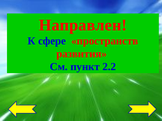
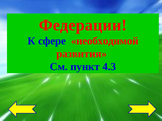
Направлен: Направлен -> Федерации
пространств: пространств -> необходимой
2.2: 2.2 -> 4.3
